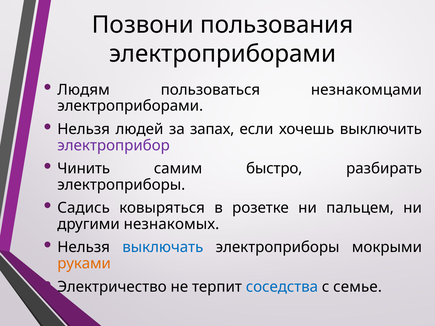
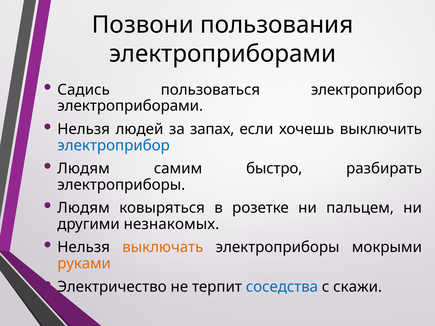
Людям: Людям -> Садись
пользоваться незнакомцами: незнакомцами -> электроприбор
электроприбор at (114, 146) colour: purple -> blue
Чинить at (84, 169): Чинить -> Людям
Садись at (84, 208): Садись -> Людям
выключать colour: blue -> orange
семье: семье -> скажи
